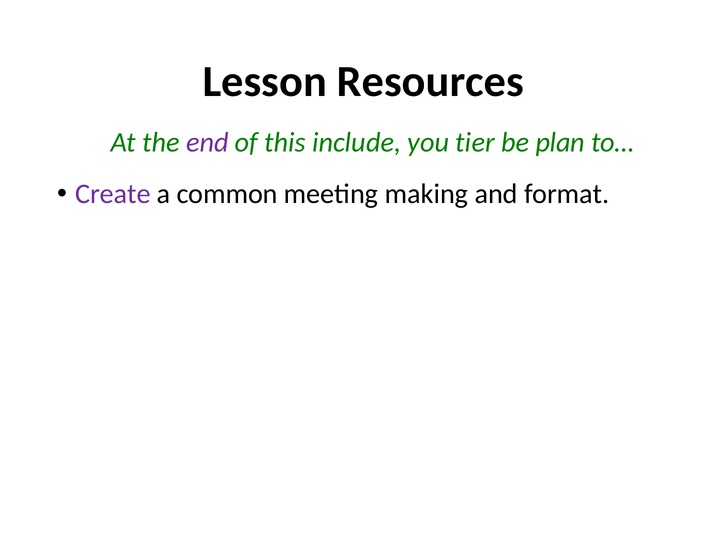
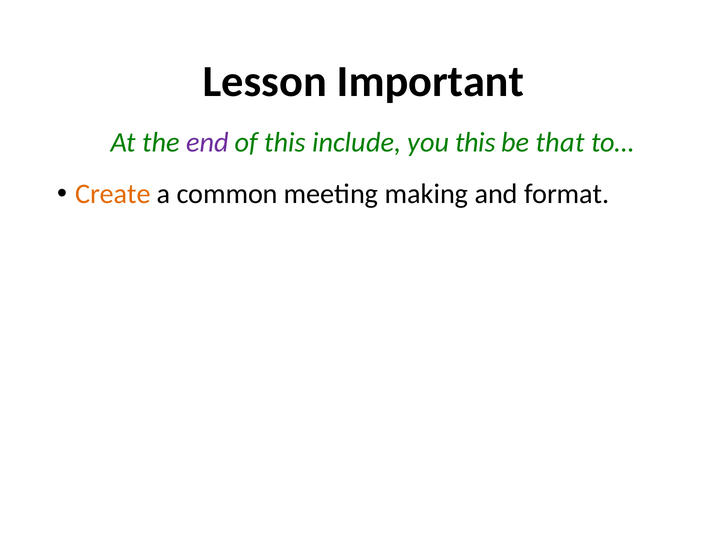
Resources: Resources -> Important
you tier: tier -> this
plan: plan -> that
Create colour: purple -> orange
